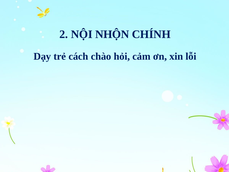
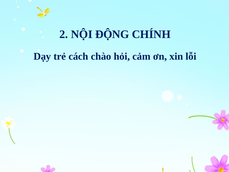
NHỘN: NHỘN -> ĐỘNG
